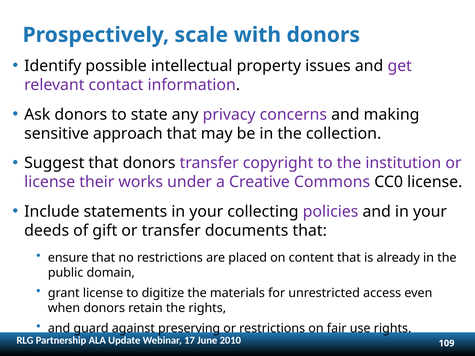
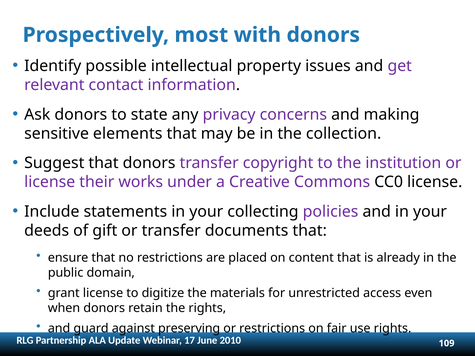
scale: scale -> most
approach: approach -> elements
